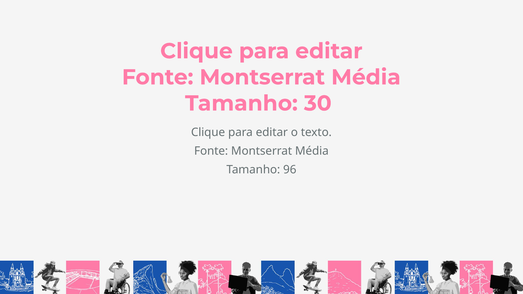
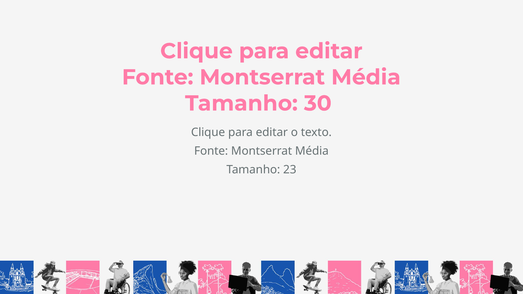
96: 96 -> 23
